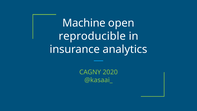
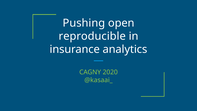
Machine: Machine -> Pushing
